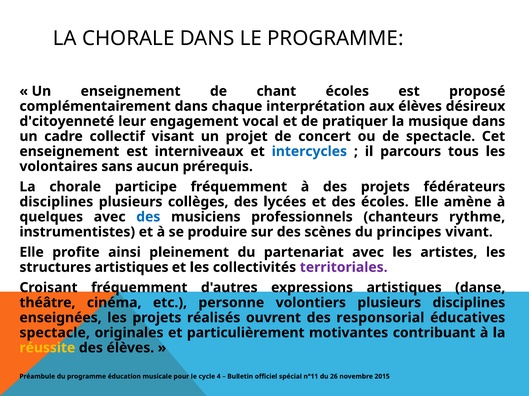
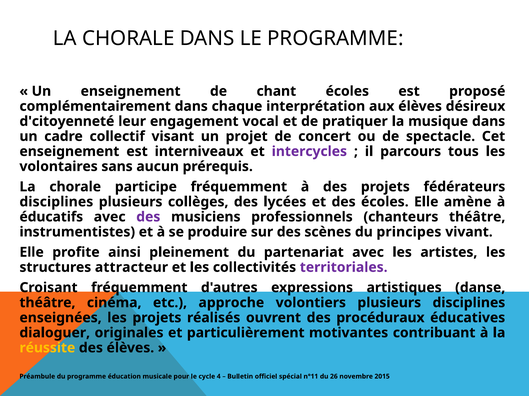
intercycles colour: blue -> purple
quelques: quelques -> éducatifs
des at (148, 217) colour: blue -> purple
chanteurs rythme: rythme -> théâtre
structures artistiques: artistiques -> attracteur
personne: personne -> approche
responsorial: responsorial -> procéduraux
spectacle at (55, 333): spectacle -> dialoguer
